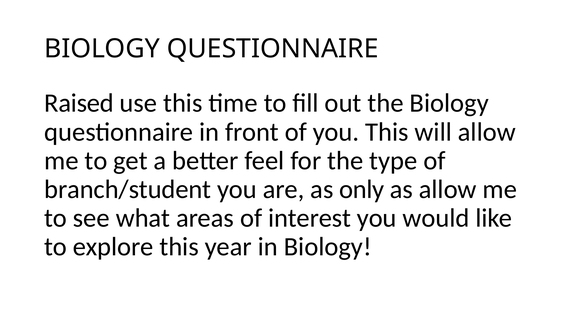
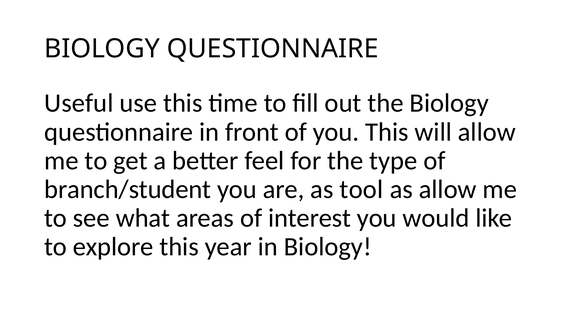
Raised: Raised -> Useful
only: only -> tool
